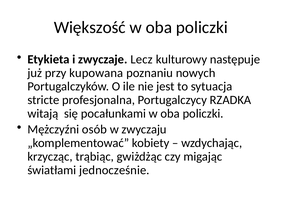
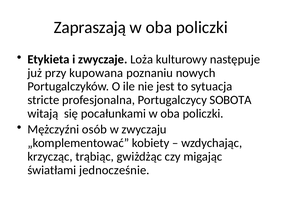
Większość: Większość -> Zapraszają
Lecz: Lecz -> Loża
RZADKA: RZADKA -> SOBOTA
